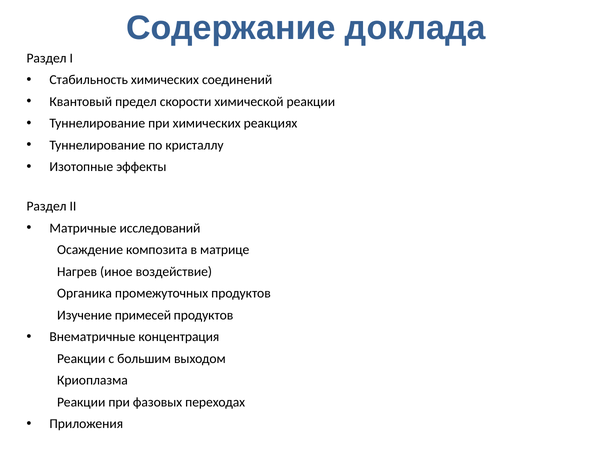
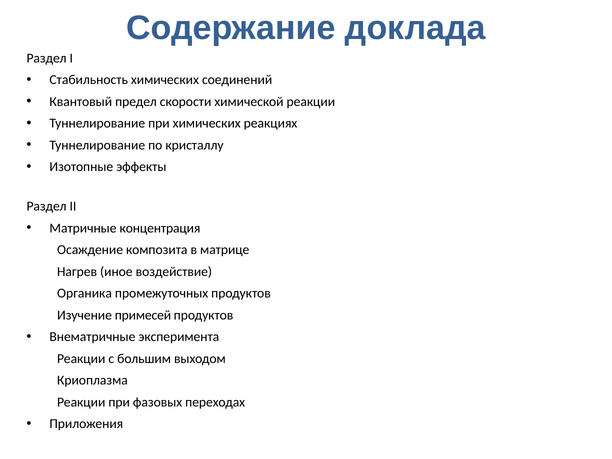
исследований: исследований -> концентрация
концентрация: концентрация -> эксперимента
